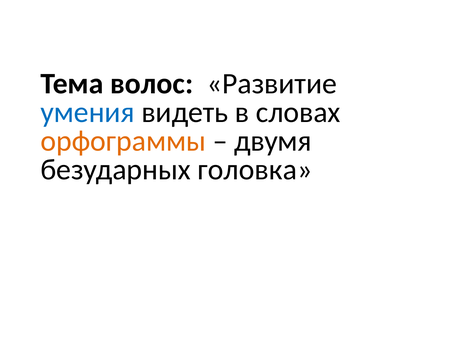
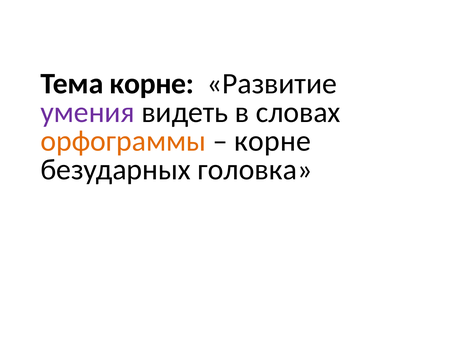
Тема волос: волос -> корне
умения colour: blue -> purple
двумя at (273, 141): двумя -> корне
